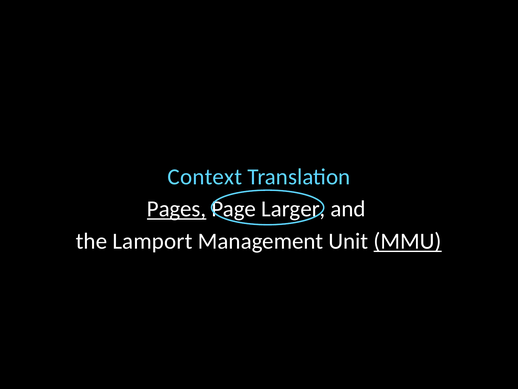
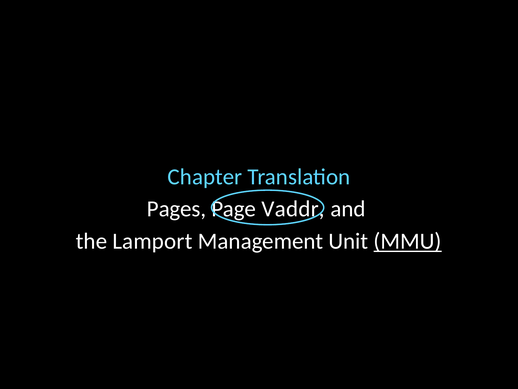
Context: Context -> Chapter
Pages underline: present -> none
Larger: Larger -> Vaddr
